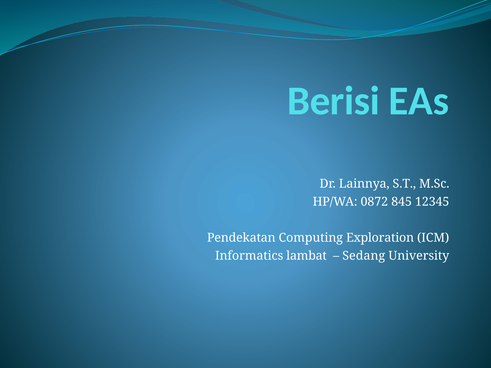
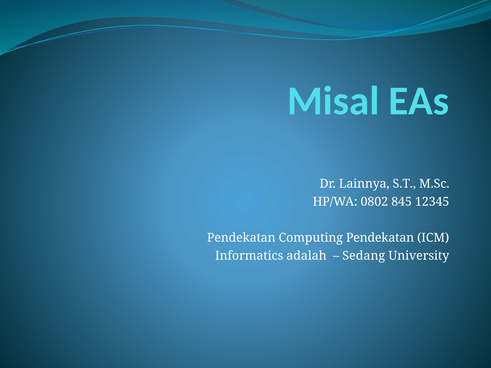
Berisi: Berisi -> Misal
0872: 0872 -> 0802
Computing Exploration: Exploration -> Pendekatan
lambat: lambat -> adalah
